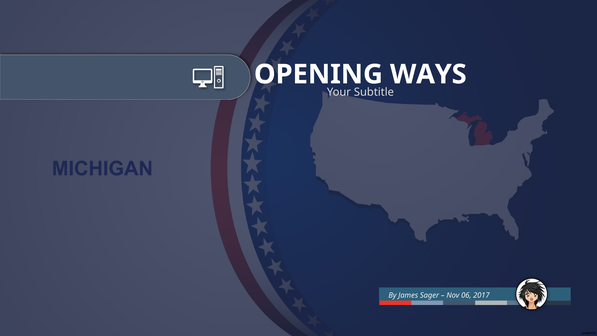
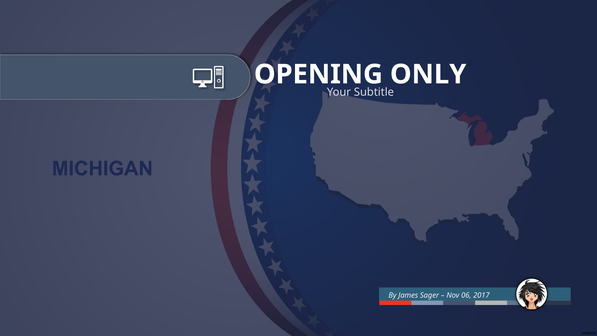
WAYS: WAYS -> ONLY
